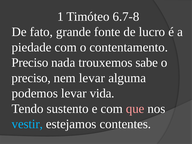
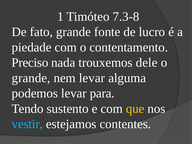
6.7-8: 6.7-8 -> 7.3-8
sabe: sabe -> dele
preciso at (31, 78): preciso -> grande
vida: vida -> para
que colour: pink -> yellow
